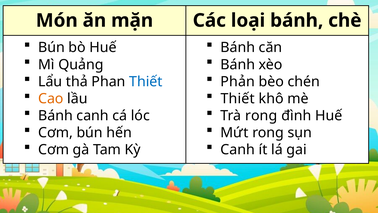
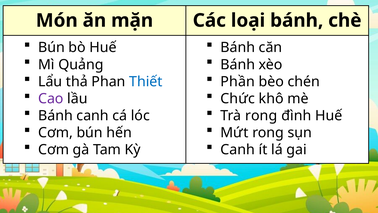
Phản: Phản -> Phần
Cao colour: orange -> purple
Thiết at (238, 98): Thiết -> Chức
